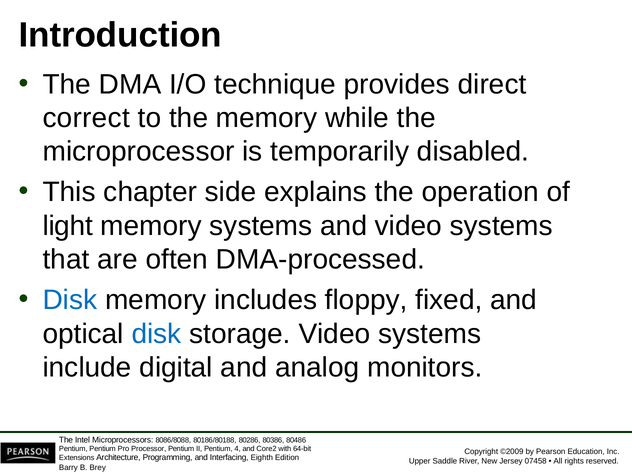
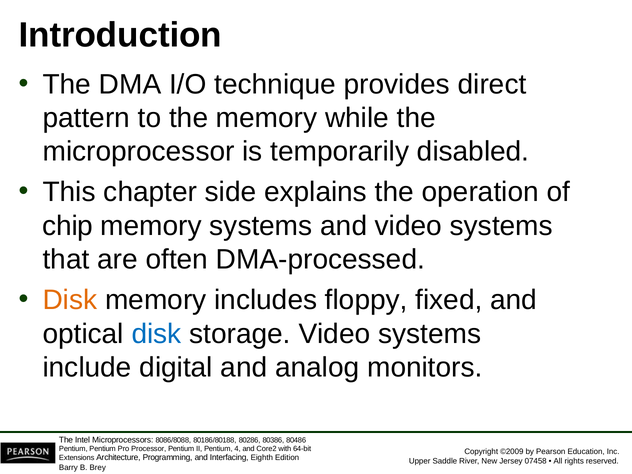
correct: correct -> pattern
light: light -> chip
Disk at (70, 300) colour: blue -> orange
